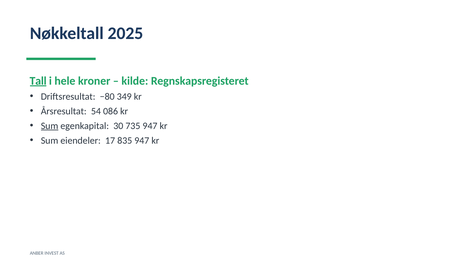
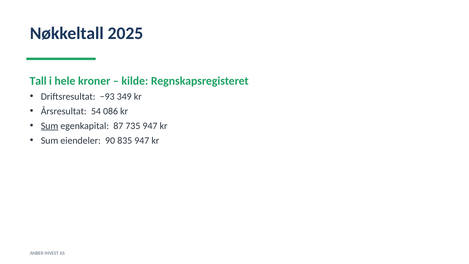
Tall underline: present -> none
−80: −80 -> −93
30: 30 -> 87
17: 17 -> 90
